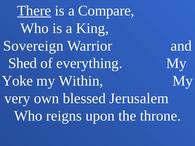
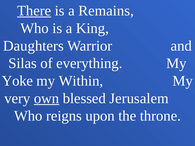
Compare: Compare -> Remains
Sovereign: Sovereign -> Daughters
Shed: Shed -> Silas
own underline: none -> present
